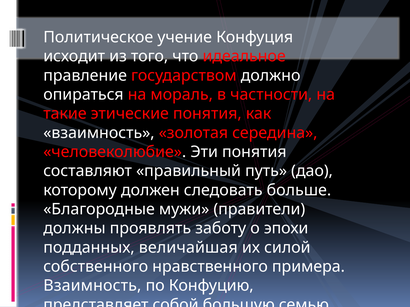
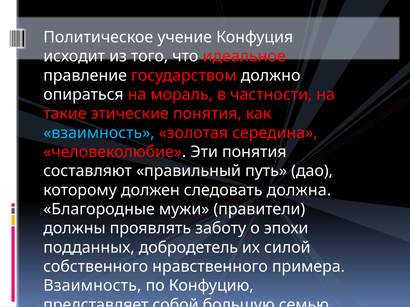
взаимность at (99, 133) colour: white -> light blue
больше: больше -> должна
величайшая: величайшая -> добродетель
